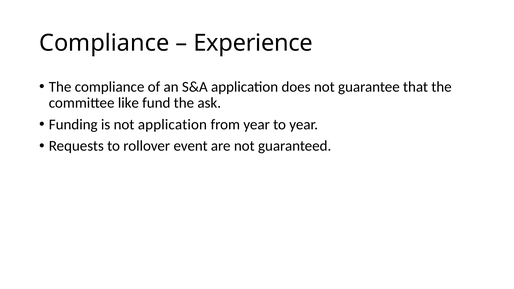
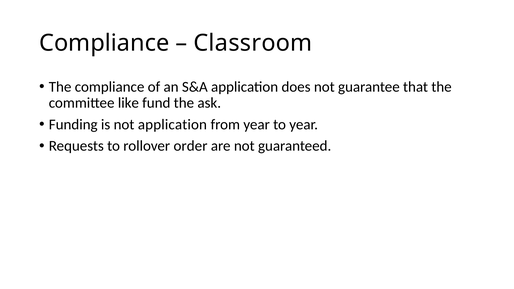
Experience: Experience -> Classroom
event: event -> order
